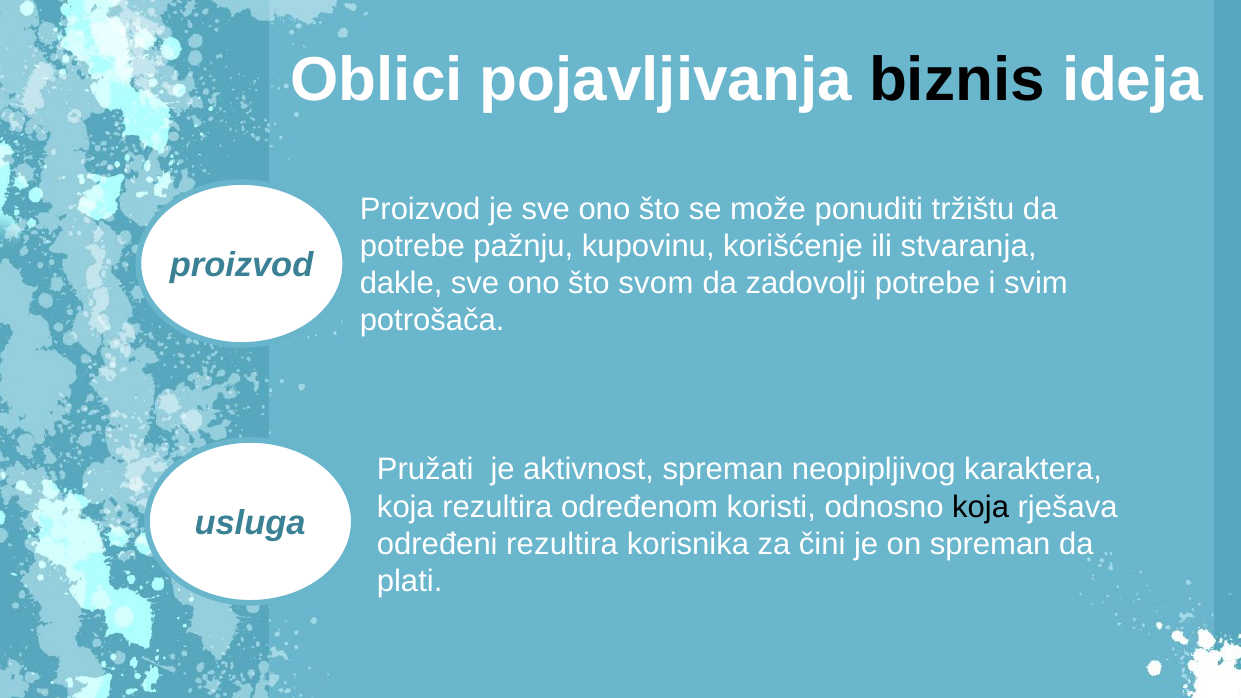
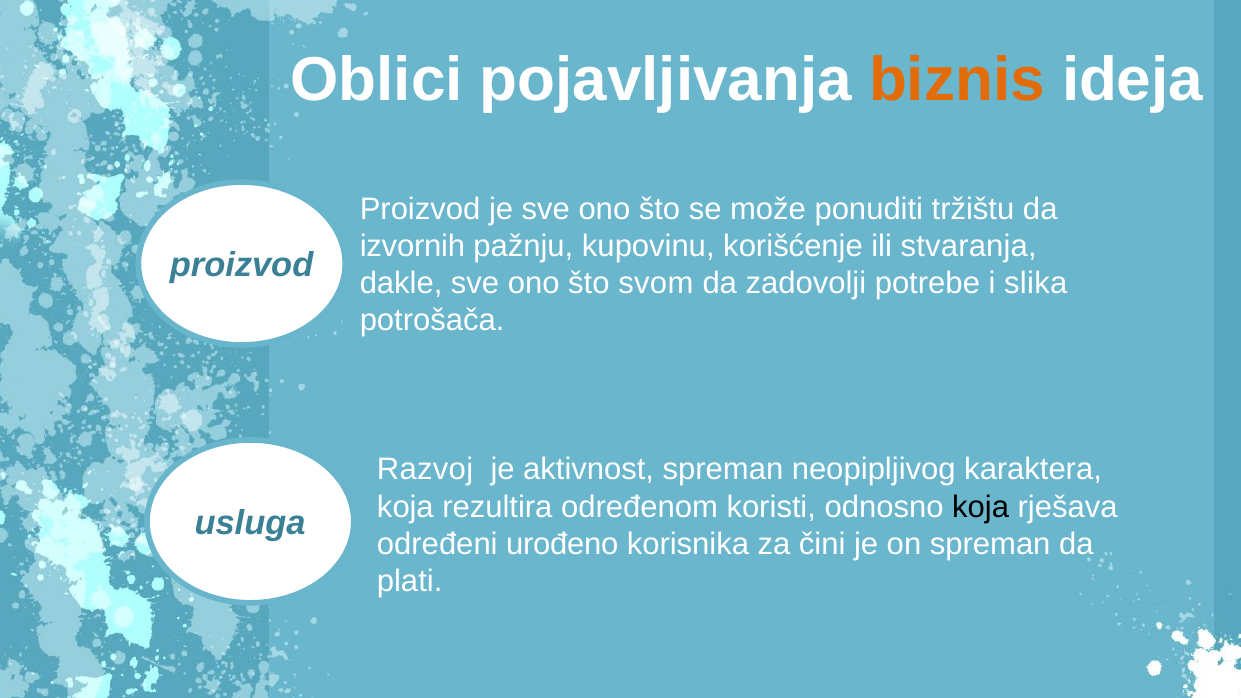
biznis colour: black -> orange
potrebe at (412, 246): potrebe -> izvornih
svim: svim -> slika
Pružati: Pružati -> Razvoj
određeni rezultira: rezultira -> urođeno
